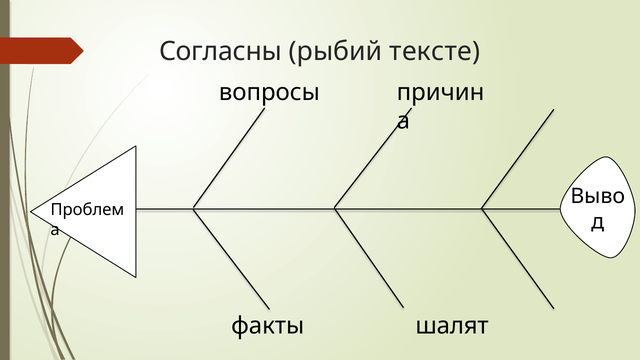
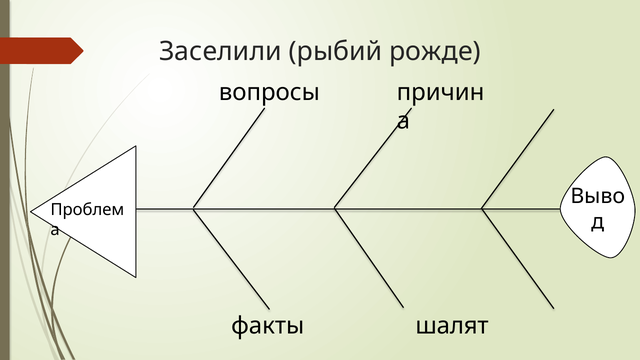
Согласны: Согласны -> Заселили
тексте: тексте -> рожде
